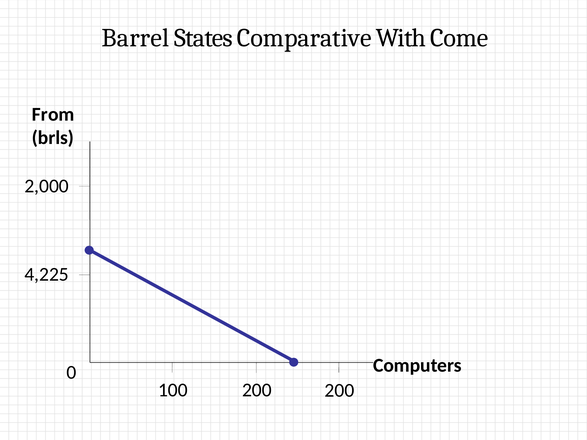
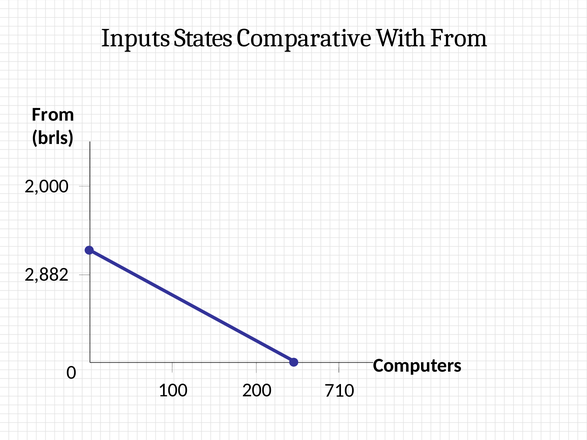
Barrel: Barrel -> Inputs
With Come: Come -> From
4,225: 4,225 -> 2,882
100 200: 200 -> 710
